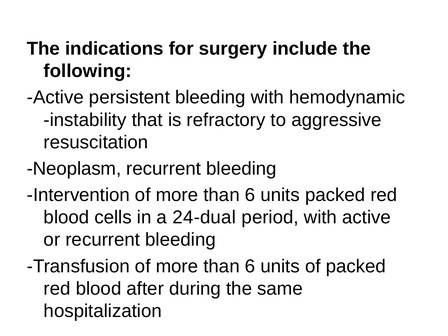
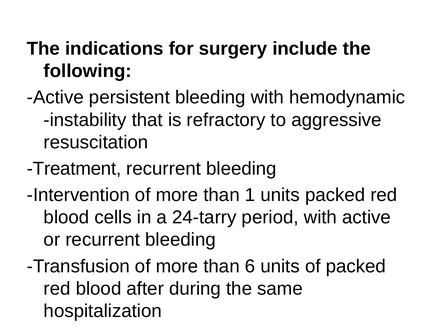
Neoplasm: Neoplasm -> Treatment
6 at (250, 195): 6 -> 1
24-dual: 24-dual -> 24-tarry
